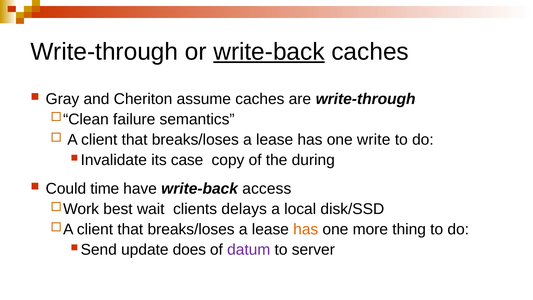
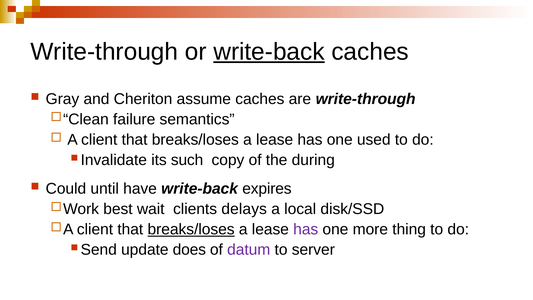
write: write -> used
case: case -> such
time: time -> until
access: access -> expires
breaks/loses at (191, 229) underline: none -> present
has at (306, 229) colour: orange -> purple
